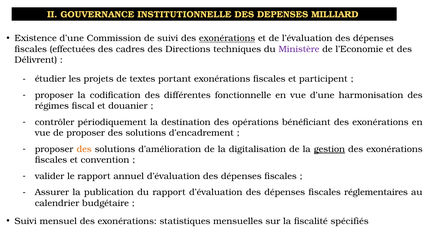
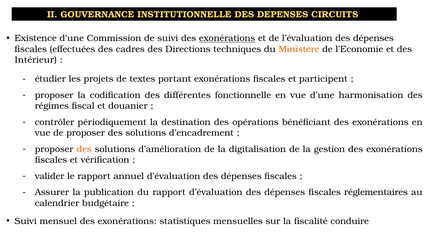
MILLIARD: MILLIARD -> CIRCUITS
Ministère colour: purple -> orange
Délivrent: Délivrent -> Intérieur
gestion underline: present -> none
convention: convention -> vérification
spécifiés: spécifiés -> conduire
